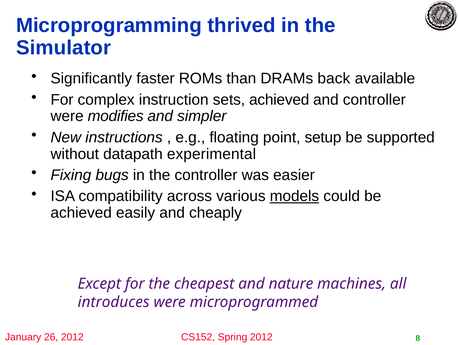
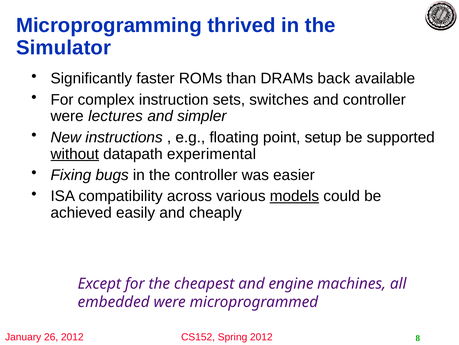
sets achieved: achieved -> switches
modifies: modifies -> lectures
without underline: none -> present
nature: nature -> engine
introduces: introduces -> embedded
